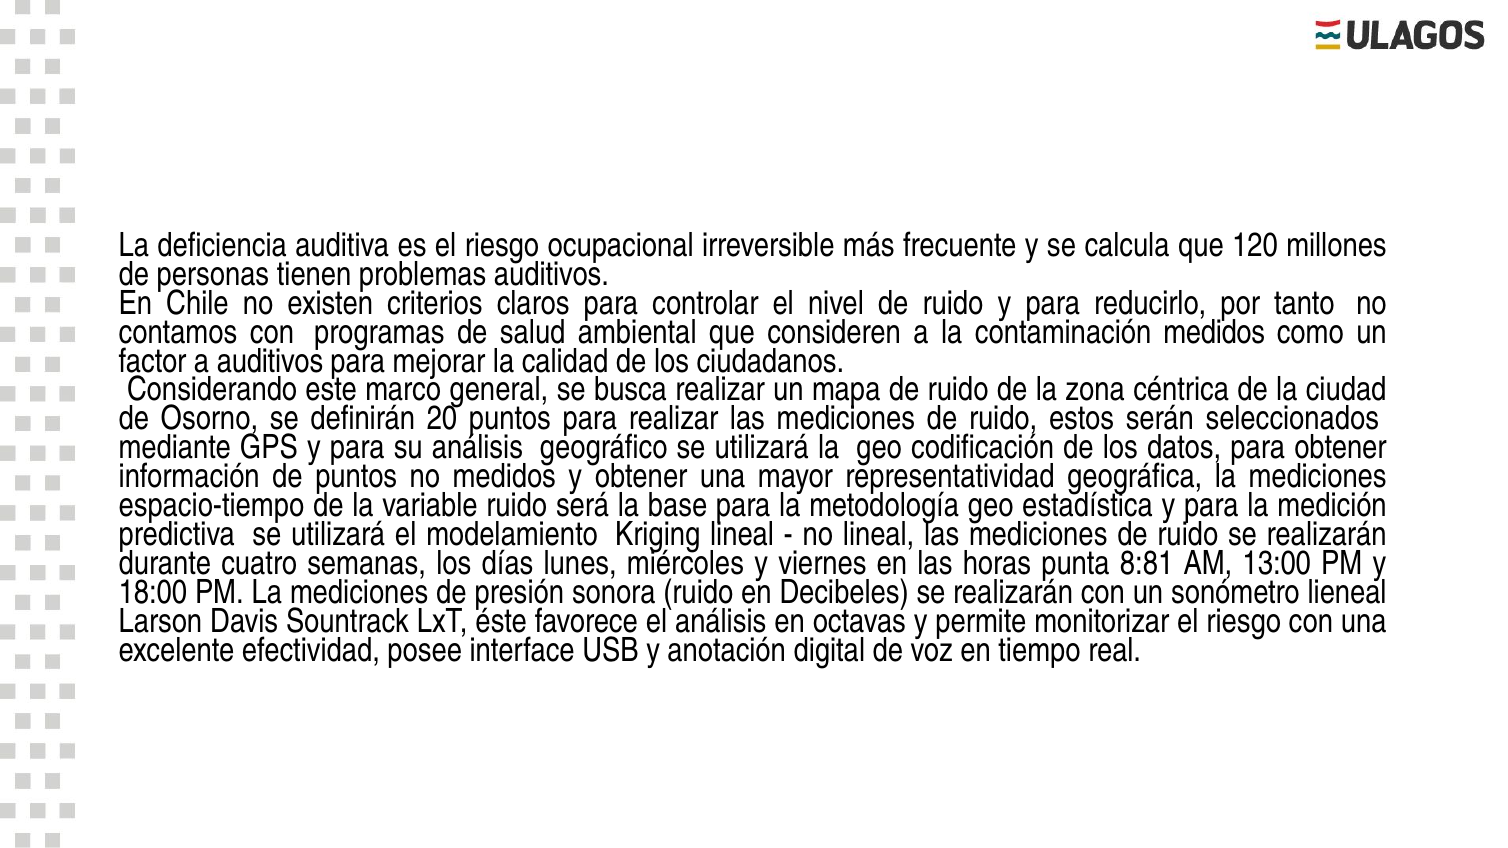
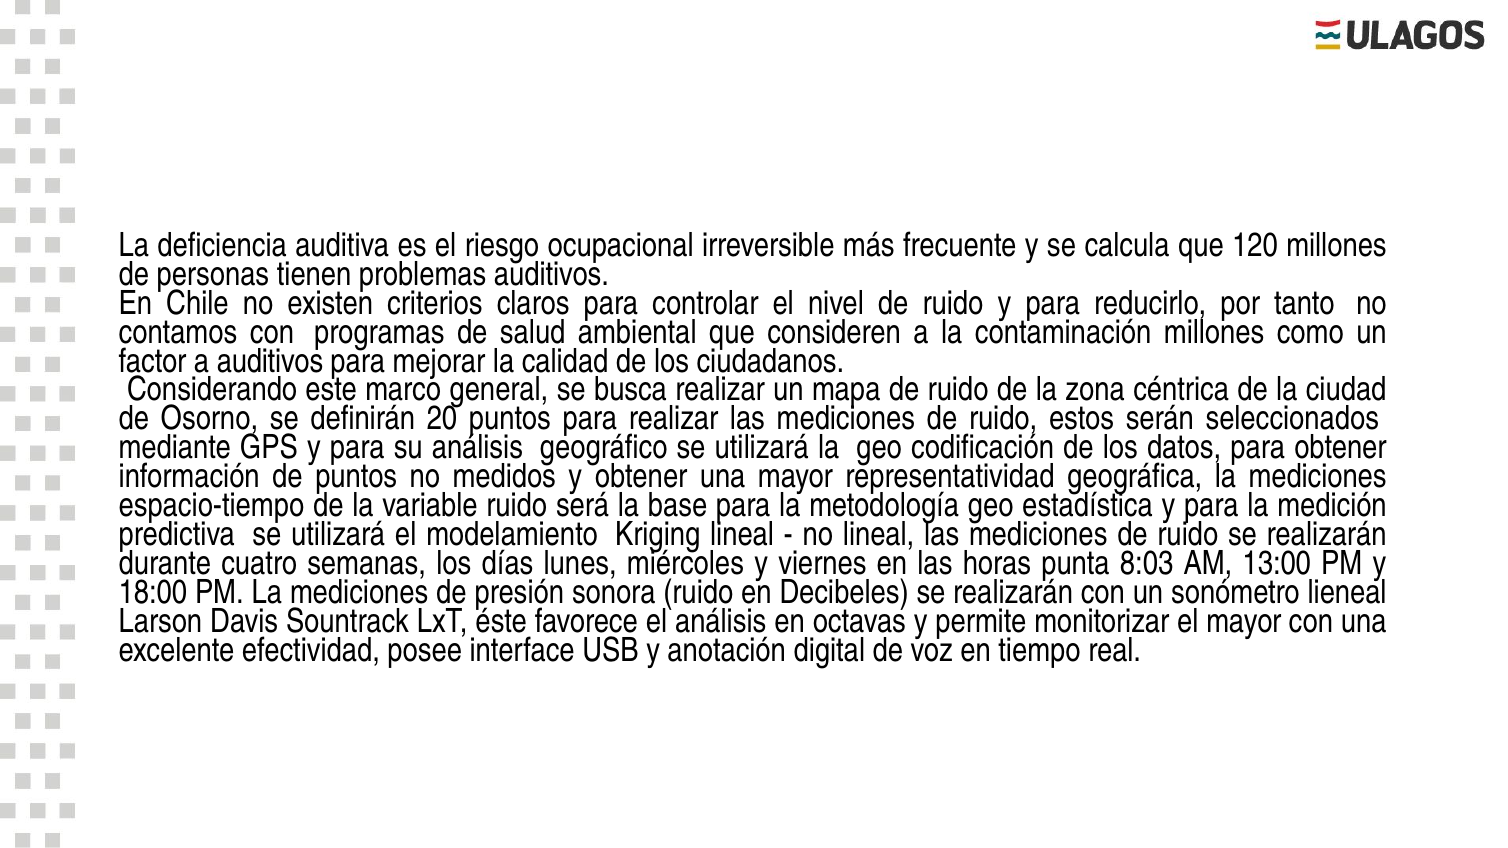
contaminación medidos: medidos -> millones
8:81: 8:81 -> 8:03
monitorizar el riesgo: riesgo -> mayor
